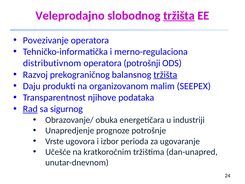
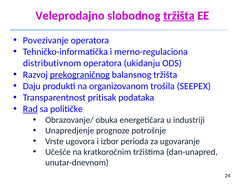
potrošnji: potrošnji -> ukidanju
prekograničnog underline: none -> present
tržišta at (165, 75) underline: present -> none
malim: malim -> trošila
njihove: njihove -> pritisak
sigurnog: sigurnog -> političke
